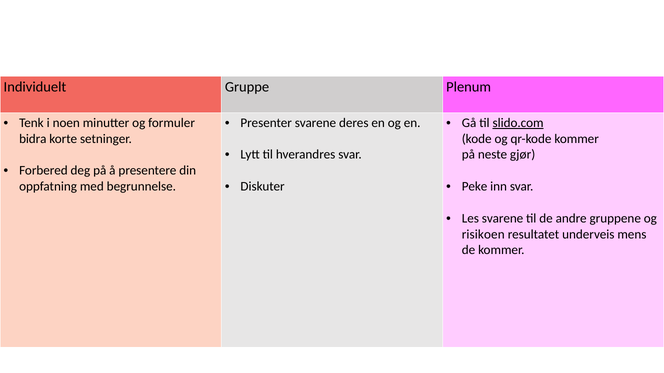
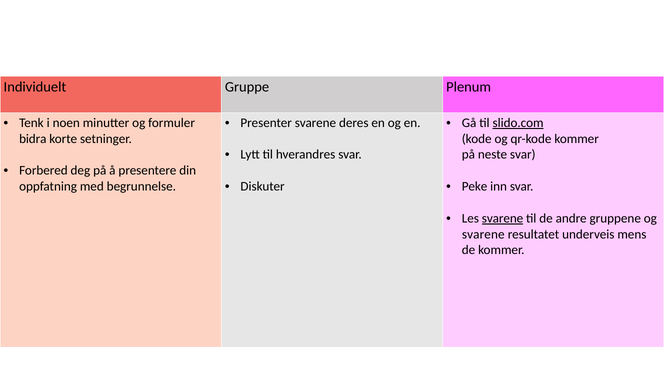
neste gjør: gjør -> svar
svarene at (503, 219) underline: none -> present
risikoen at (483, 235): risikoen -> svarene
